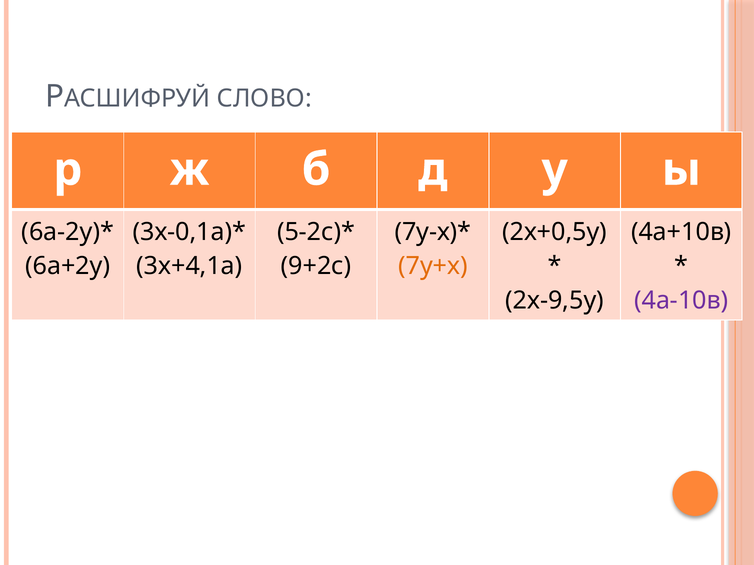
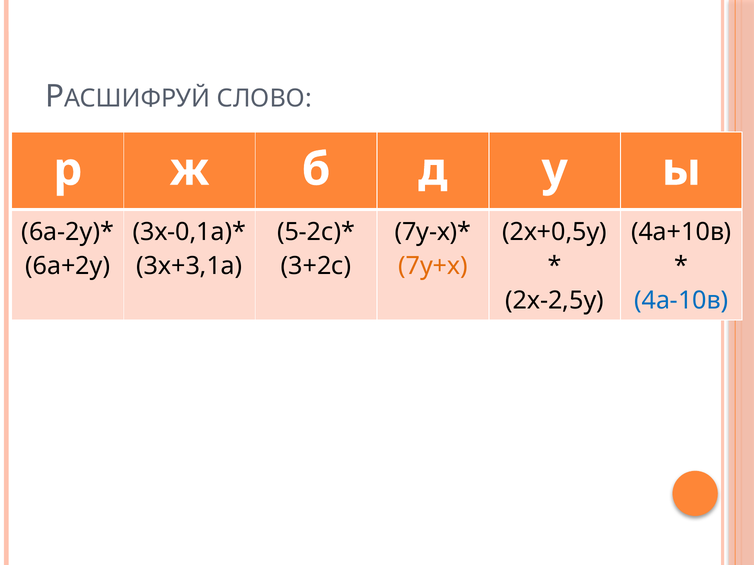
3х+4,1а: 3х+4,1а -> 3х+3,1а
9+2с: 9+2с -> 3+2с
2х-9,5у: 2х-9,5у -> 2х-2,5у
4а-10в colour: purple -> blue
